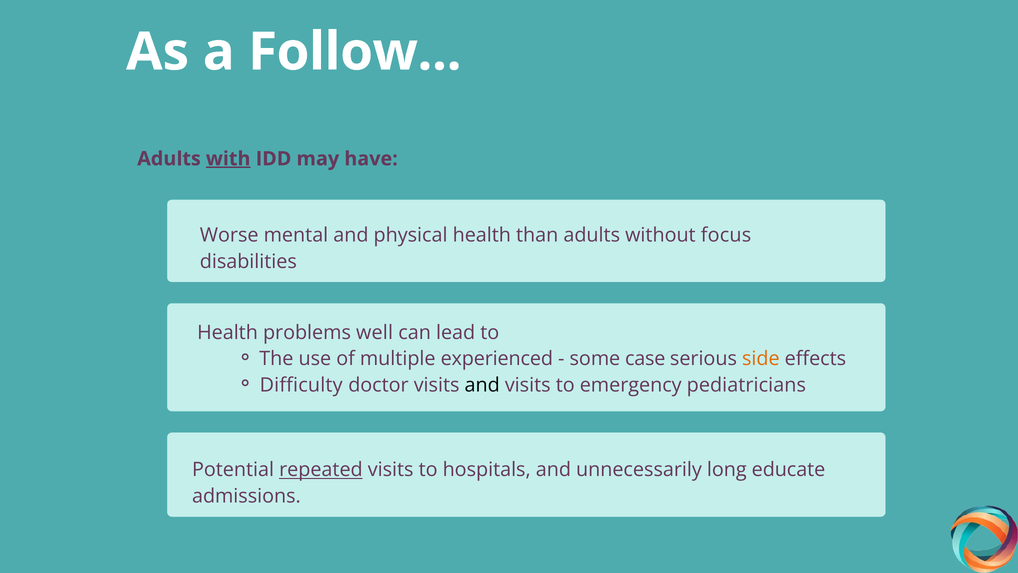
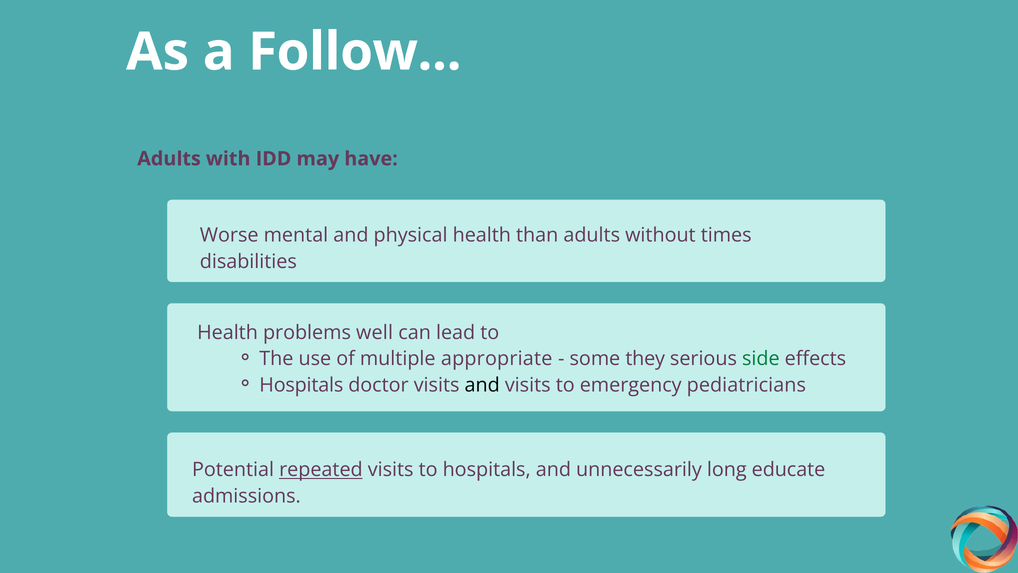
with underline: present -> none
focus: focus -> times
experienced: experienced -> appropriate
case: case -> they
side colour: orange -> green
Difficulty at (301, 385): Difficulty -> Hospitals
